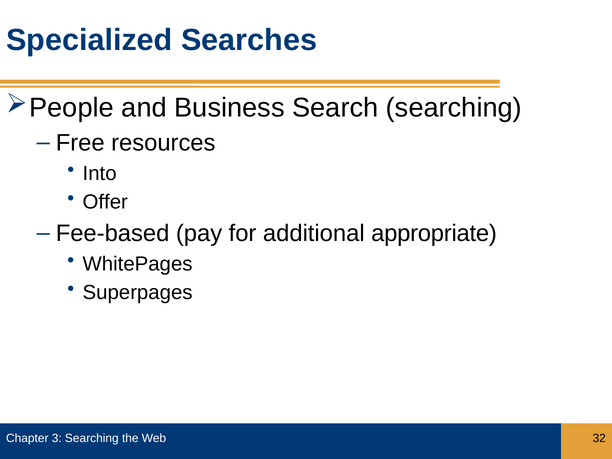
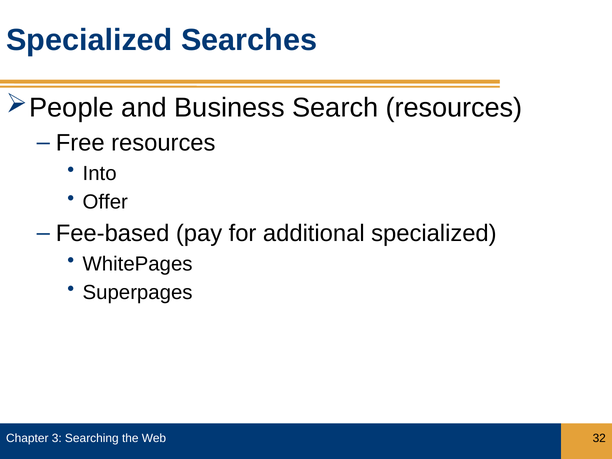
Search searching: searching -> resources
additional appropriate: appropriate -> specialized
